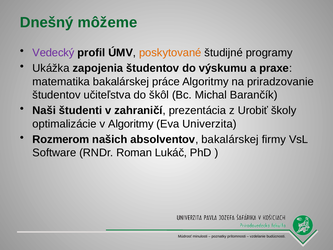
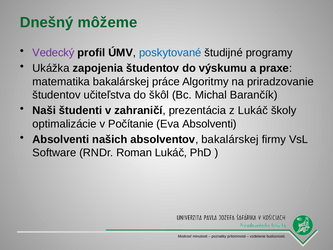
poskytované colour: orange -> blue
z Urobiť: Urobiť -> Lukáč
v Algoritmy: Algoritmy -> Počítanie
Eva Univerzita: Univerzita -> Absolventi
Rozmerom at (61, 139): Rozmerom -> Absolventi
